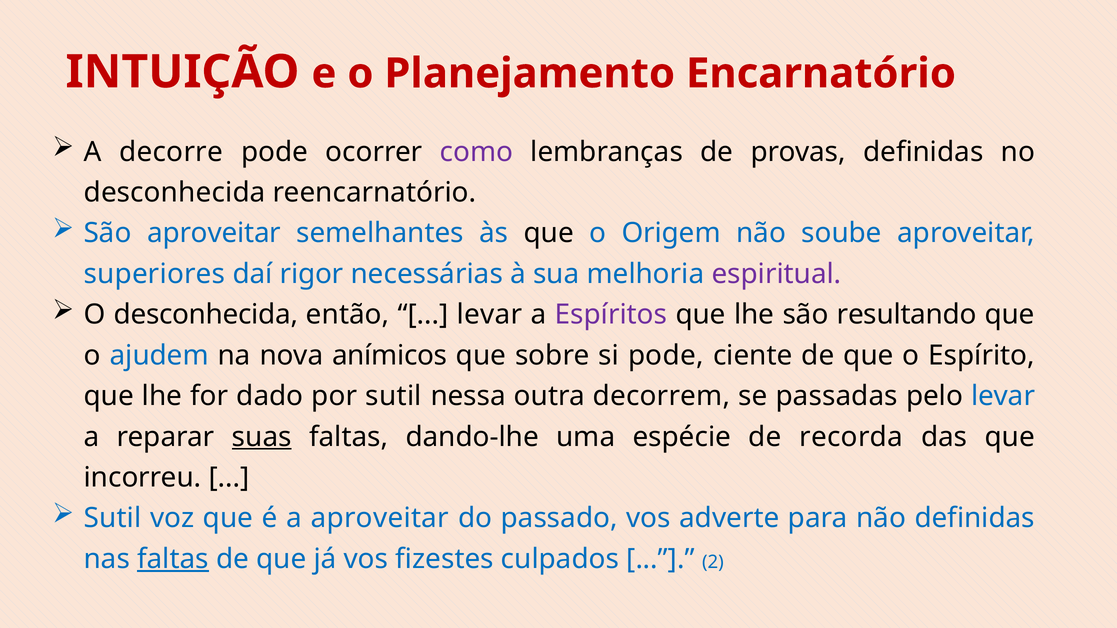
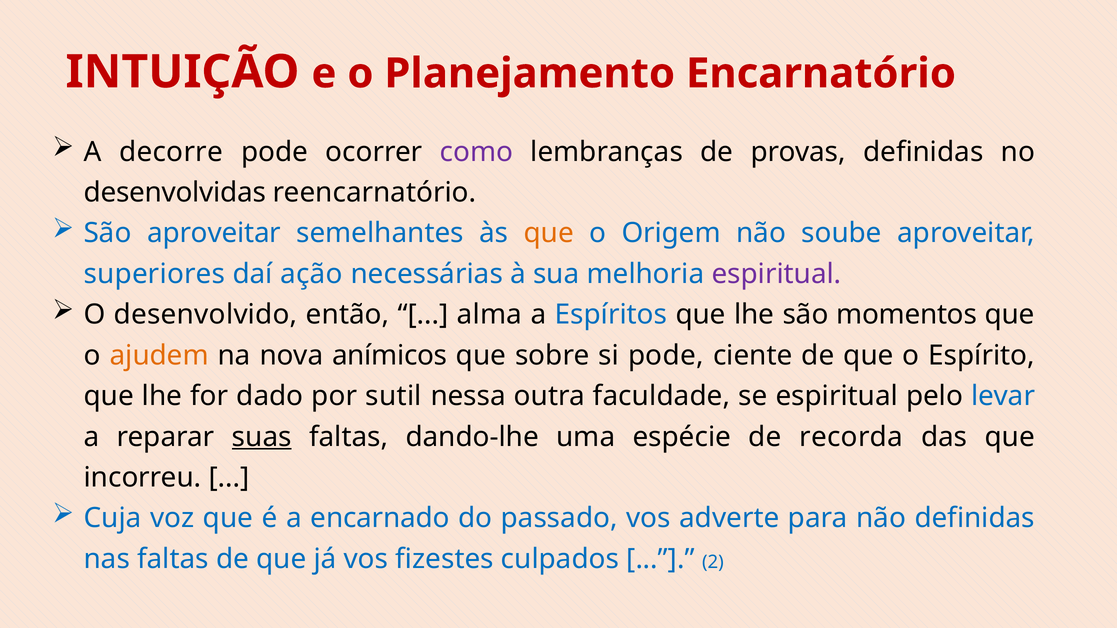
desconhecida at (175, 193): desconhecida -> desenvolvidas
que at (549, 233) colour: black -> orange
rigor: rigor -> ação
O desconhecida: desconhecida -> desenvolvido
levar at (489, 315): levar -> alma
Espíritos colour: purple -> blue
resultando: resultando -> momentos
ajudem colour: blue -> orange
decorrem: decorrem -> faculdade
se passadas: passadas -> espiritual
Sutil at (113, 518): Sutil -> Cuja
a aproveitar: aproveitar -> encarnado
faltas at (173, 559) underline: present -> none
